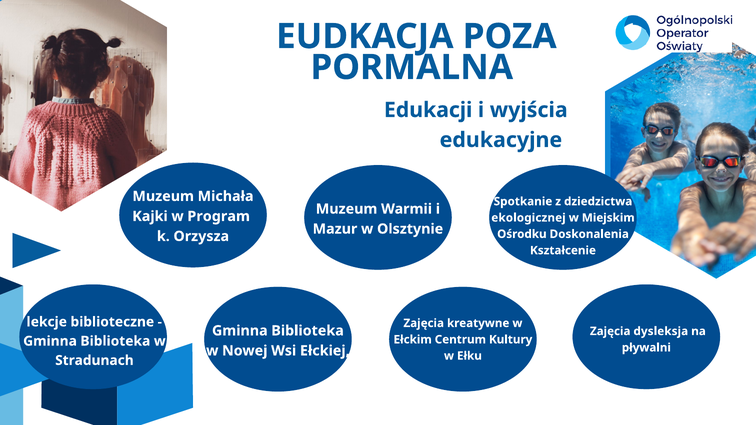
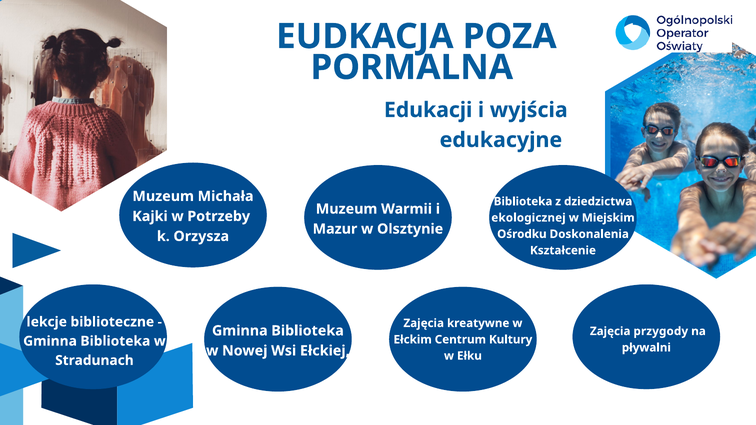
Spotkanie at (523, 202): Spotkanie -> Biblioteka
Program: Program -> Potrzeby
dysleksja: dysleksja -> przygody
